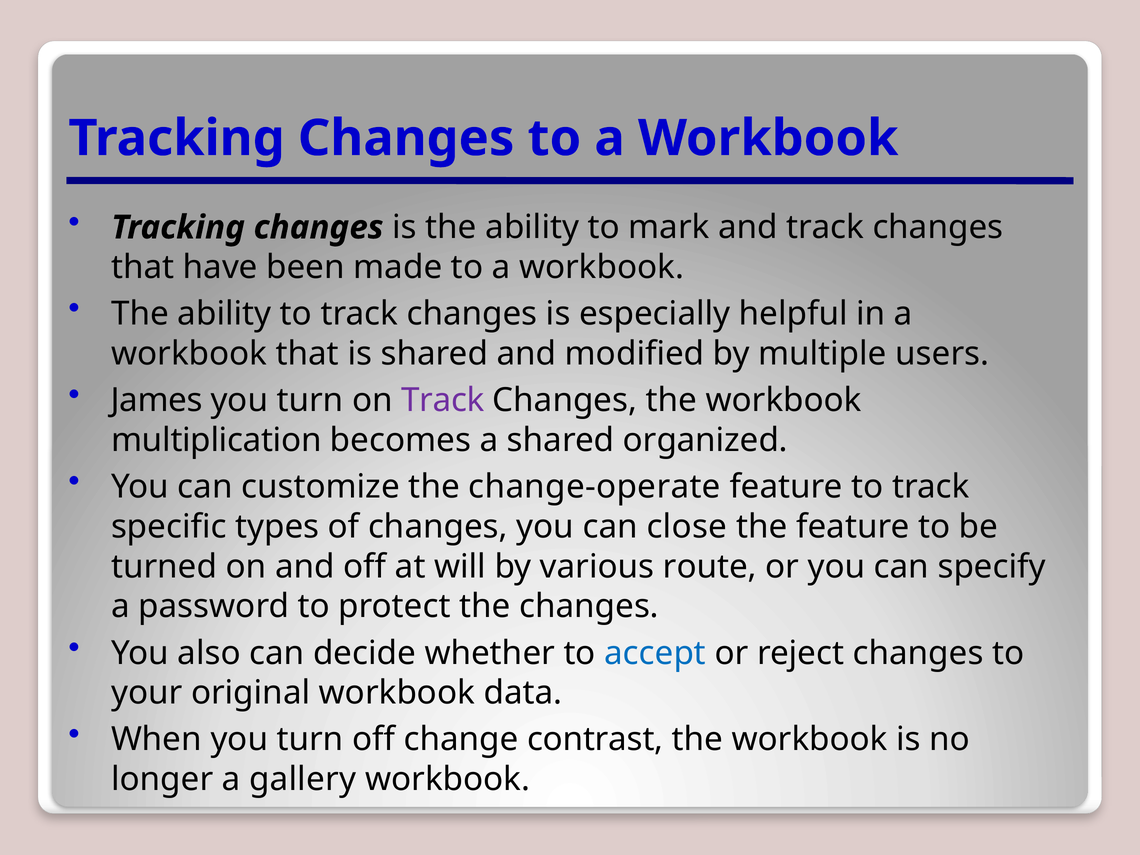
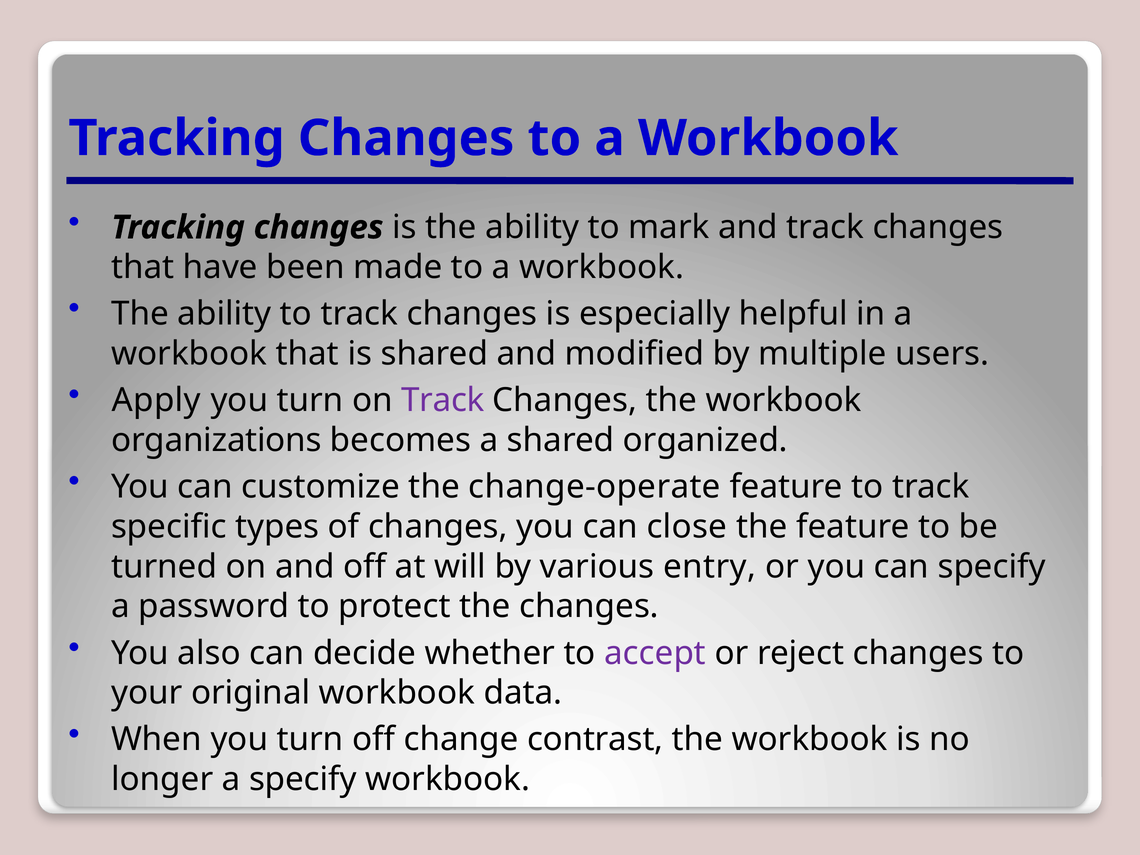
James: James -> Apply
multiplication: multiplication -> organizations
route: route -> entry
accept colour: blue -> purple
a gallery: gallery -> specify
